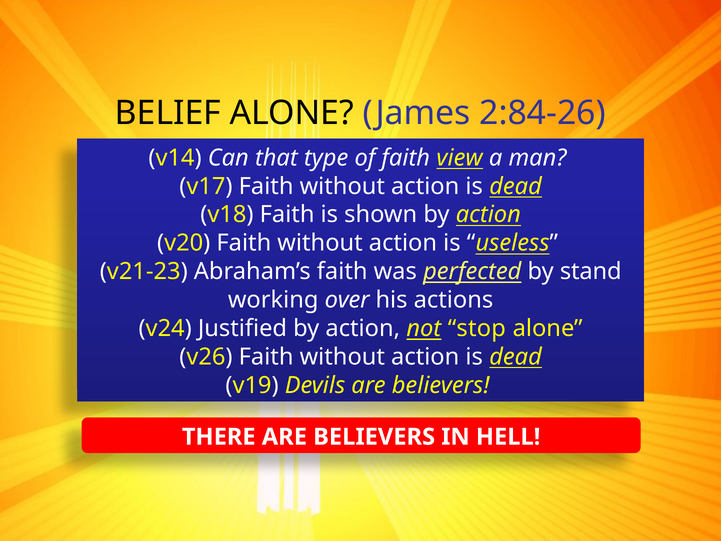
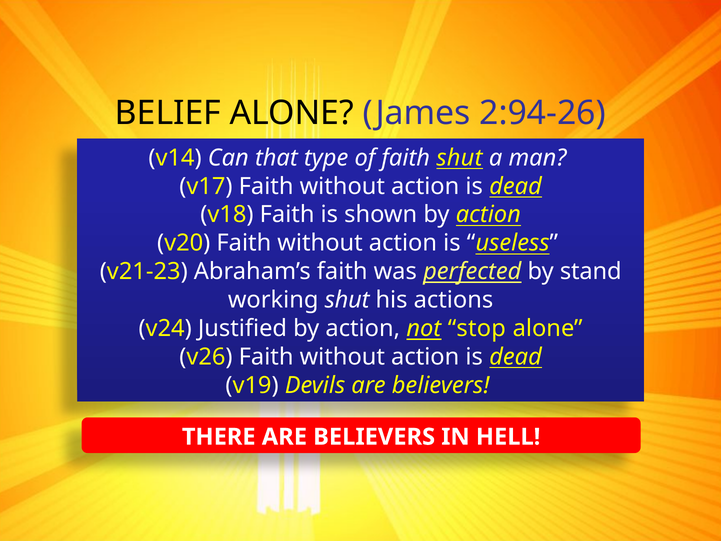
2:84-26: 2:84-26 -> 2:94-26
faith view: view -> shut
working over: over -> shut
